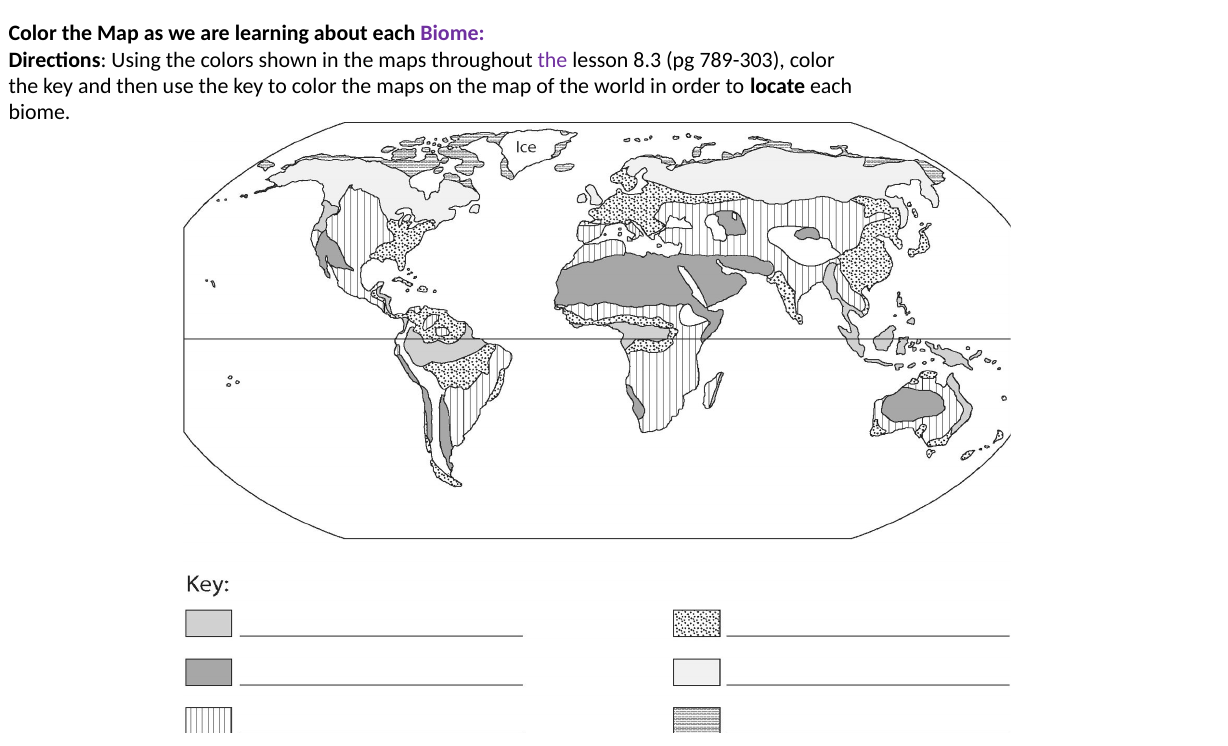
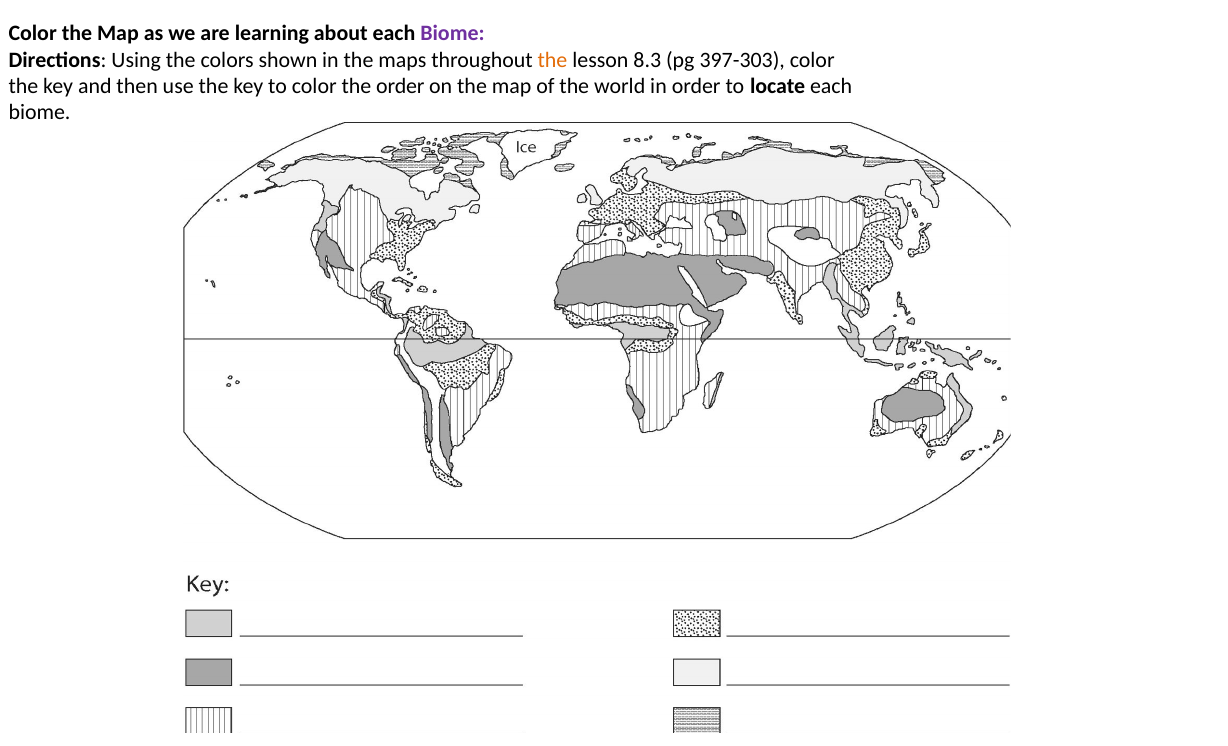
the at (553, 60) colour: purple -> orange
789-303: 789-303 -> 397-303
color the maps: maps -> order
